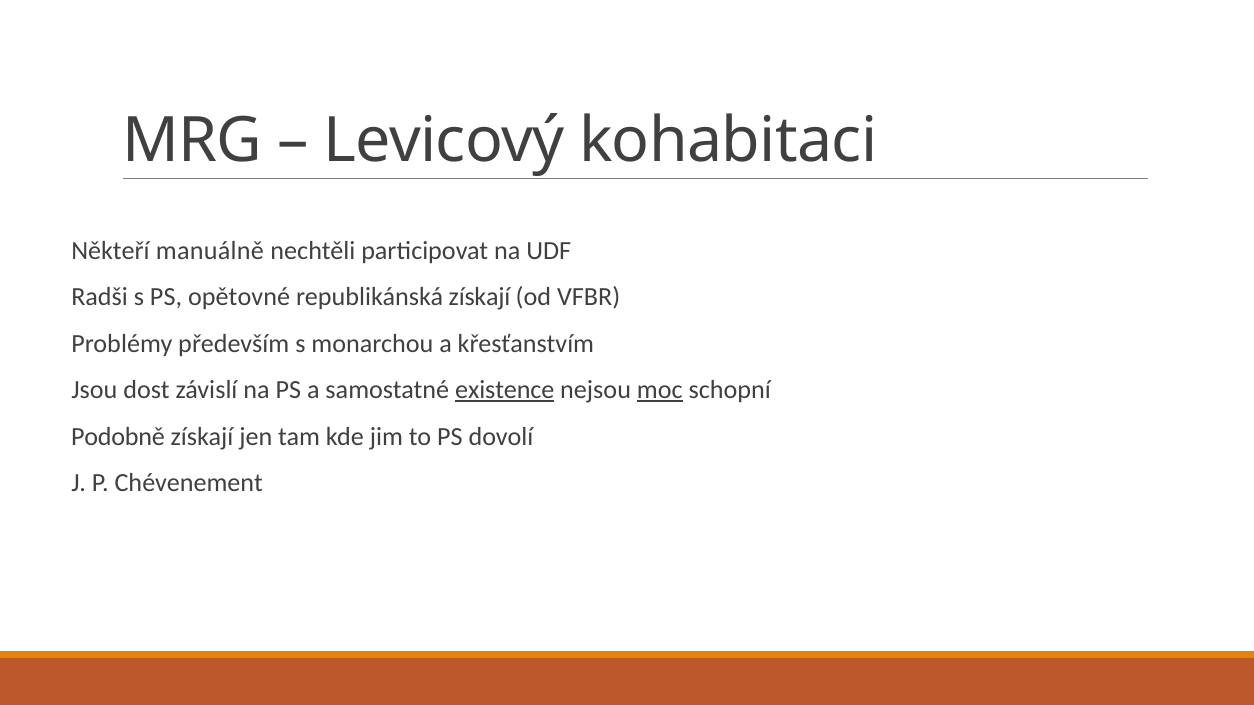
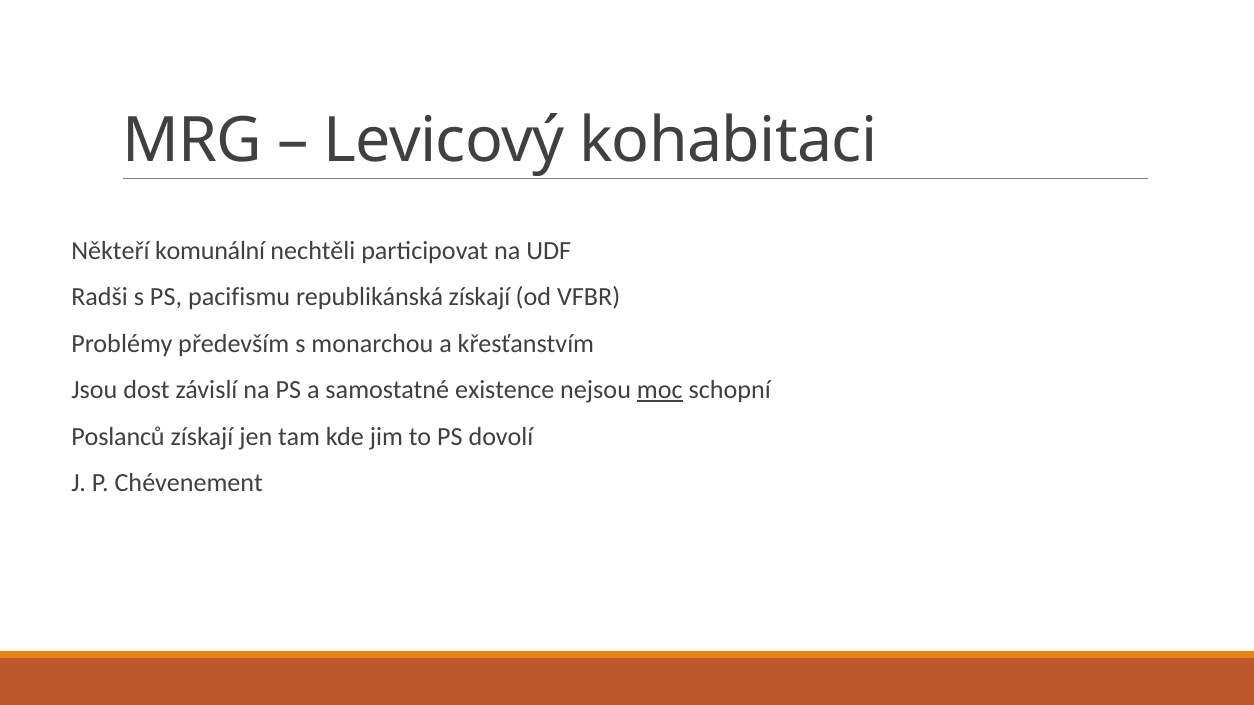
manuálně: manuálně -> komunální
opětovné: opětovné -> pacifismu
existence underline: present -> none
Podobně: Podobně -> Poslanců
